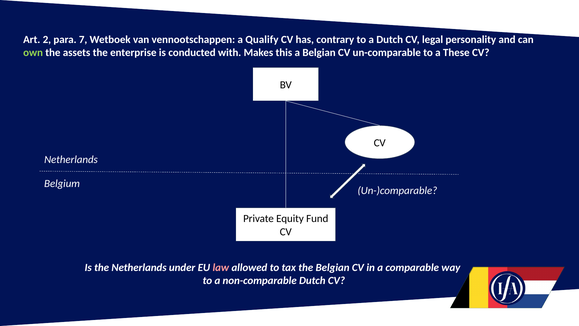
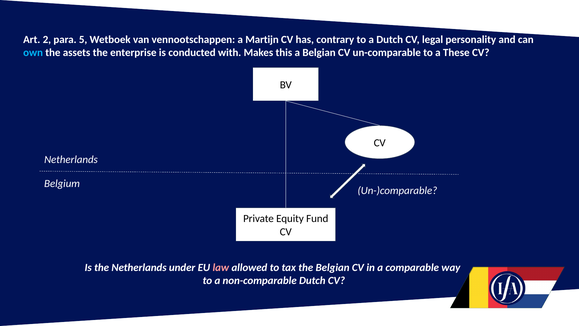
7: 7 -> 5
Qualify: Qualify -> Martijn
own colour: light green -> light blue
